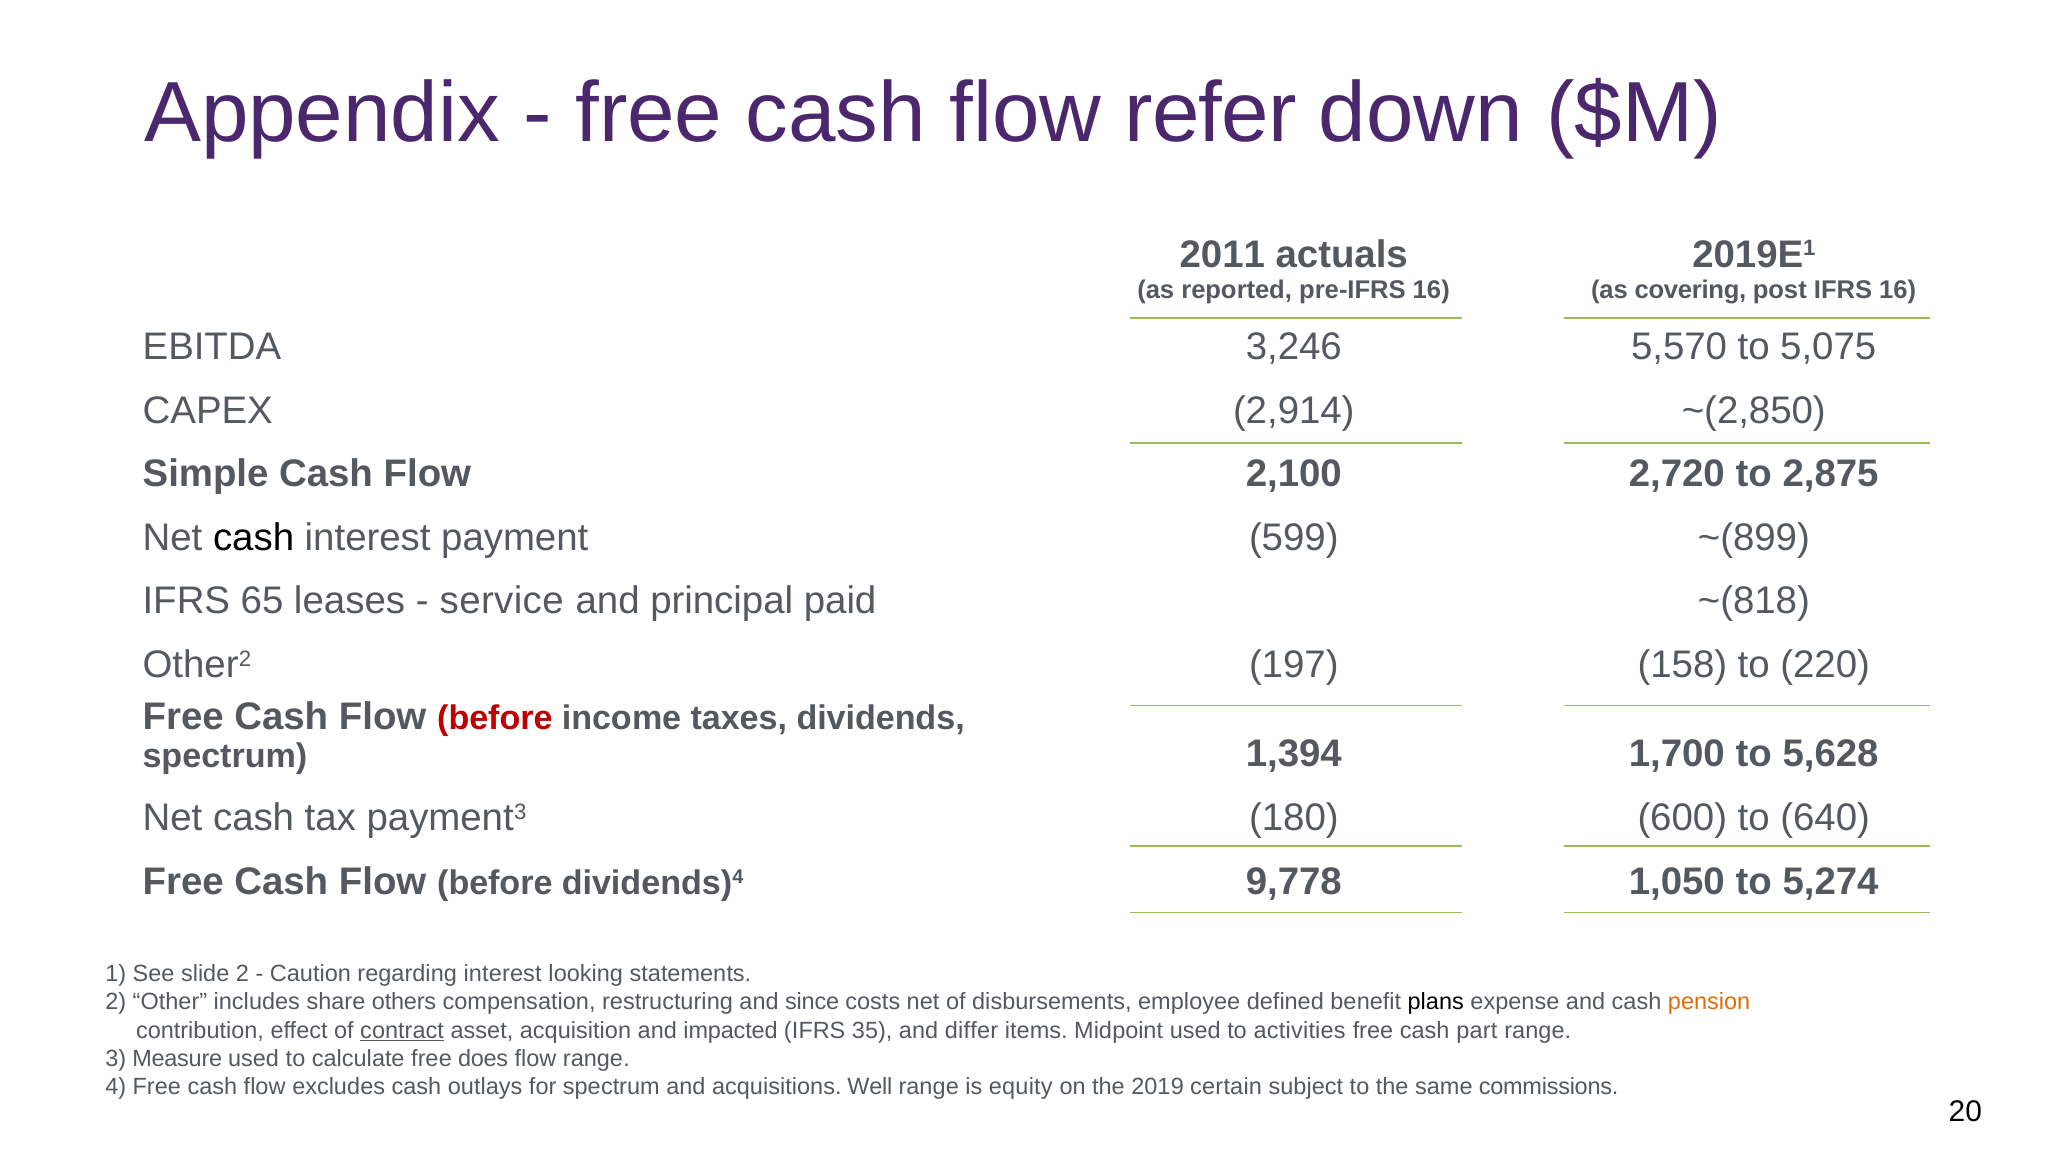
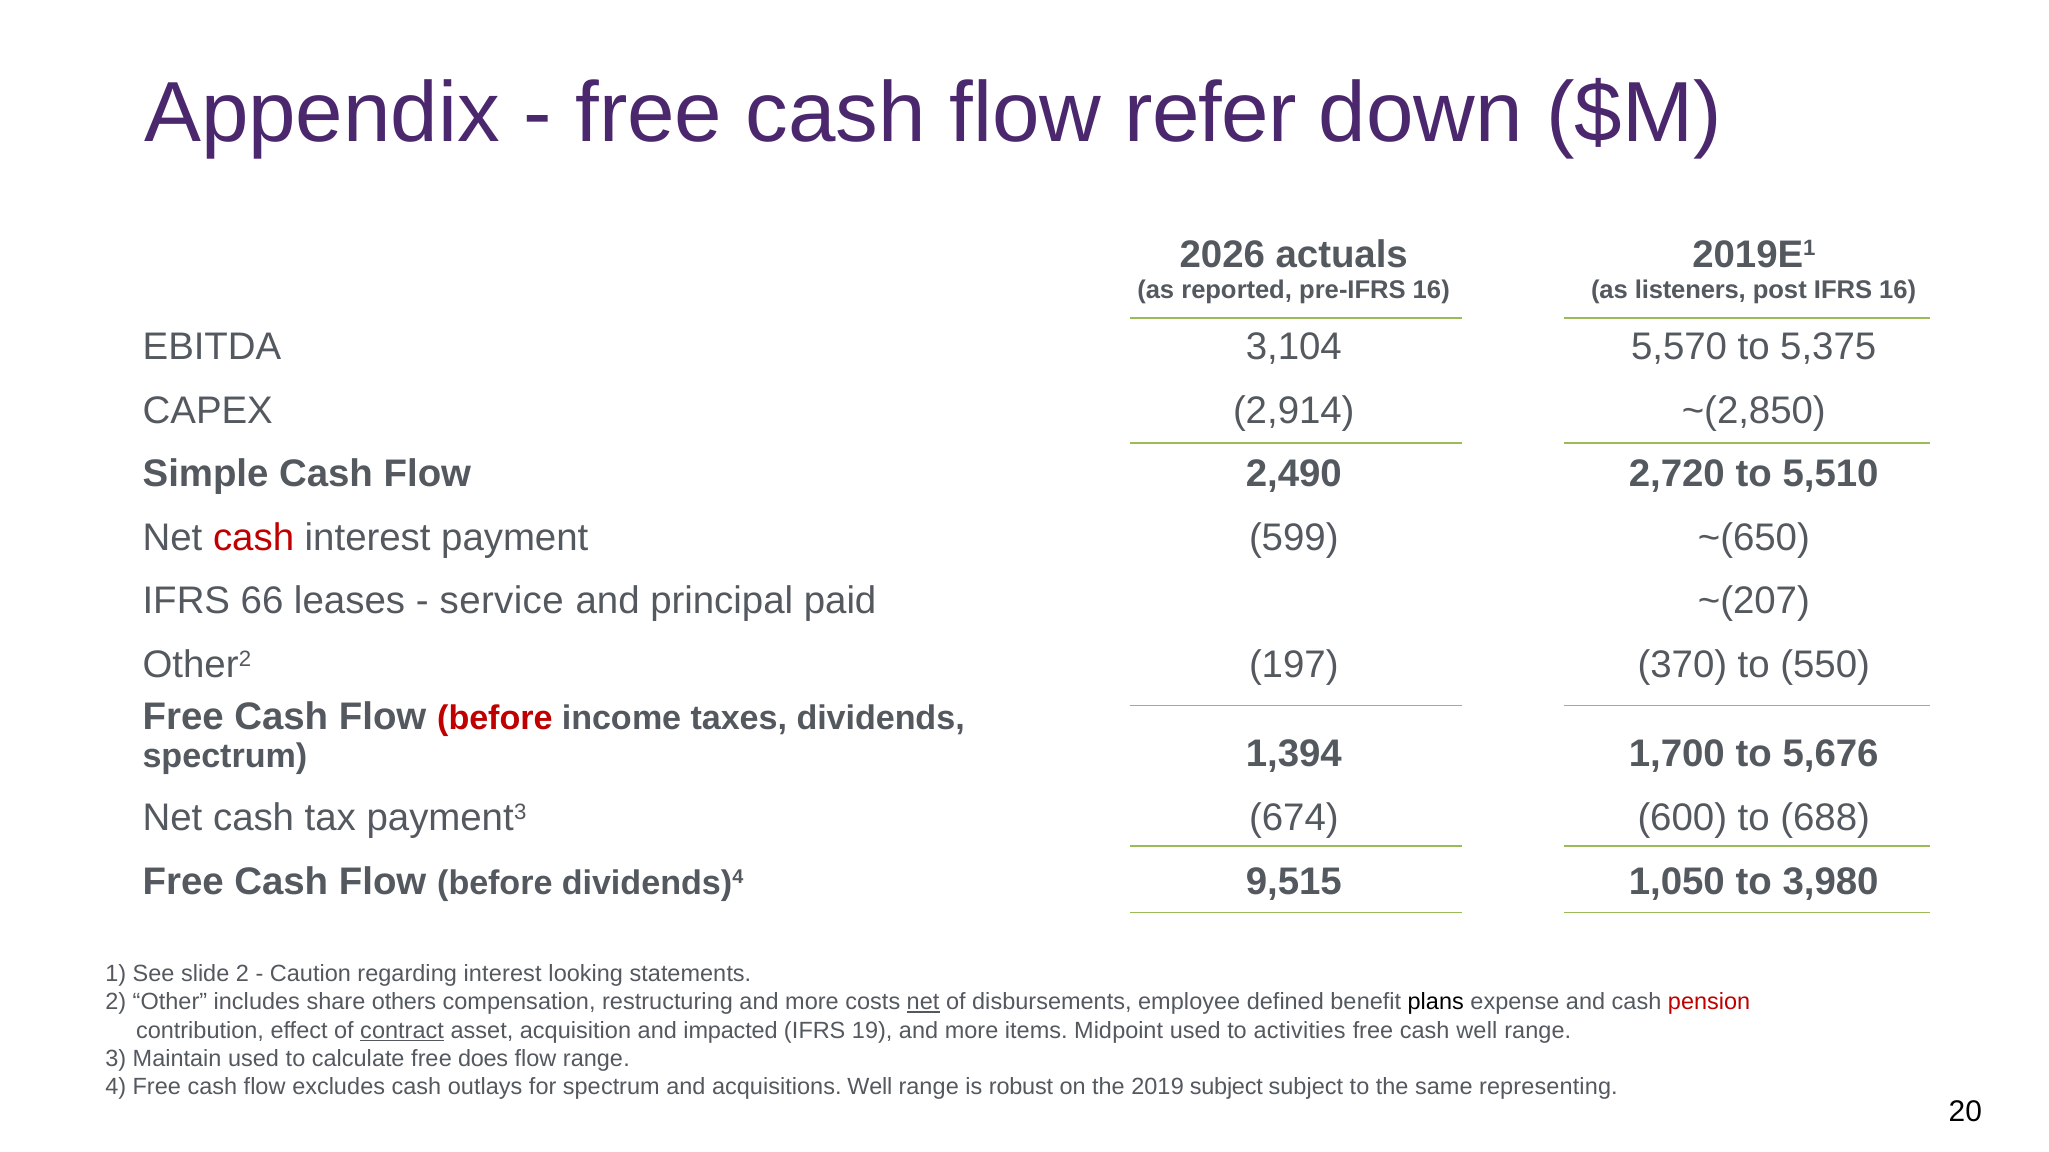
2011: 2011 -> 2026
covering: covering -> listeners
3,246: 3,246 -> 3,104
5,075: 5,075 -> 5,375
2,100: 2,100 -> 2,490
2,875: 2,875 -> 5,510
cash at (254, 538) colour: black -> red
~(899: ~(899 -> ~(650
65: 65 -> 66
~(818: ~(818 -> ~(207
158: 158 -> 370
220: 220 -> 550
5,628: 5,628 -> 5,676
180: 180 -> 674
640: 640 -> 688
9,778: 9,778 -> 9,515
5,274: 5,274 -> 3,980
restructuring and since: since -> more
net at (923, 1003) underline: none -> present
pension colour: orange -> red
35: 35 -> 19
differ at (971, 1031): differ -> more
cash part: part -> well
Measure: Measure -> Maintain
equity: equity -> robust
2019 certain: certain -> subject
commissions: commissions -> representing
